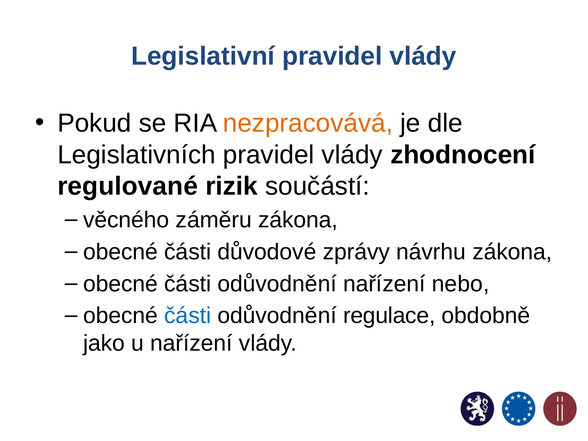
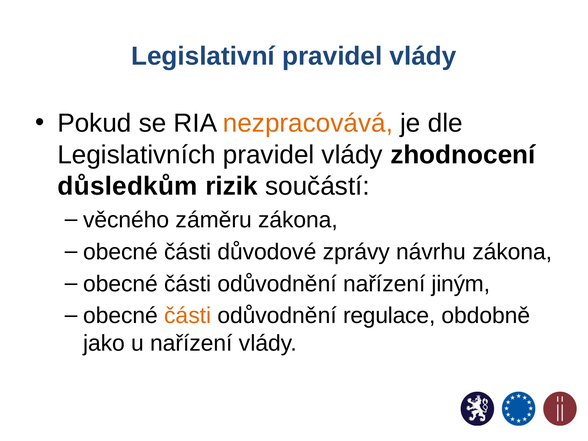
regulované: regulované -> důsledkům
nebo: nebo -> jiným
části at (188, 316) colour: blue -> orange
